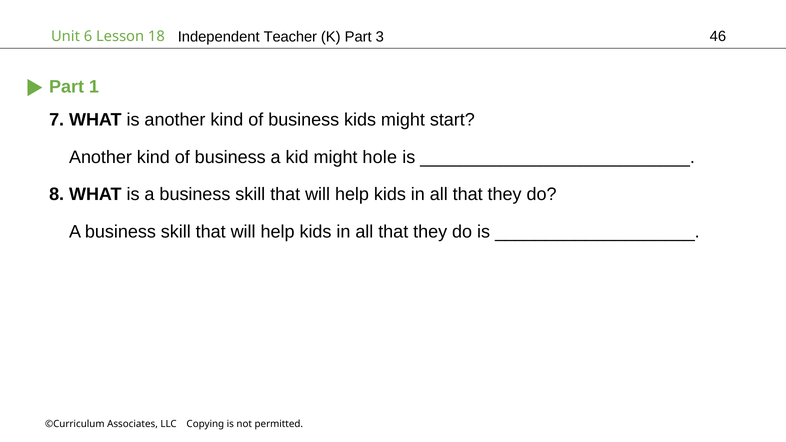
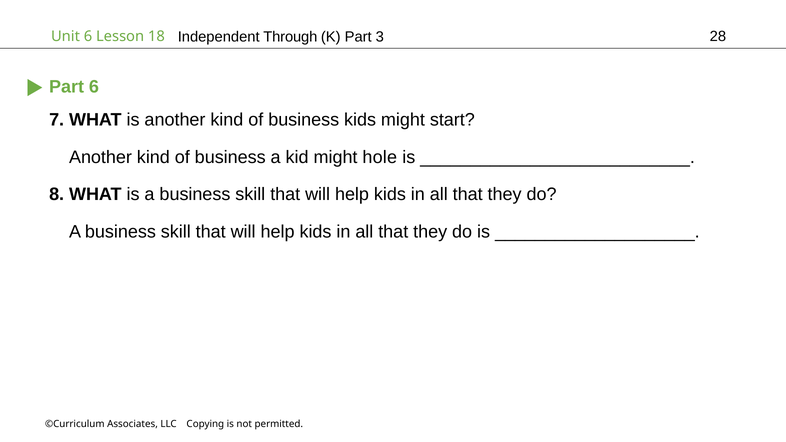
Teacher: Teacher -> Through
46: 46 -> 28
Part 1: 1 -> 6
